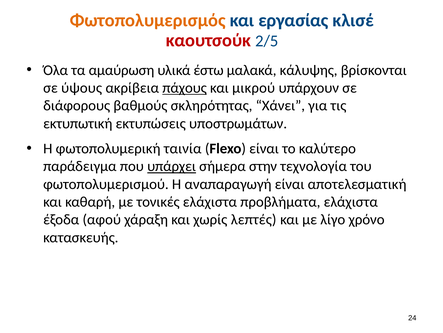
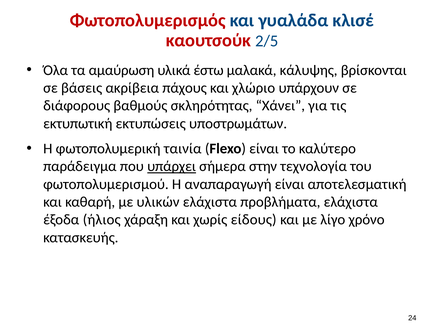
Φωτοπολυμερισμός colour: orange -> red
εργασίας: εργασίας -> γυαλάδα
ύψους: ύψους -> βάσεις
πάχους underline: present -> none
μικρού: μικρού -> χλώριο
τονικές: τονικές -> υλικών
αφού: αφού -> ήλιος
λεπτές: λεπτές -> είδους
